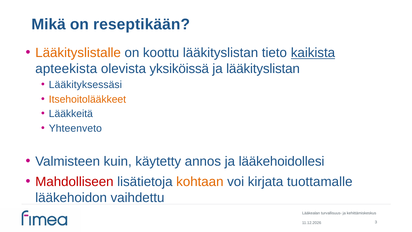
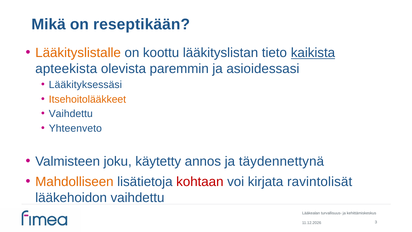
yksiköissä: yksiköissä -> paremmin
ja lääkityslistan: lääkityslistan -> asioidessasi
Lääkkeitä at (71, 114): Lääkkeitä -> Vaihdettu
kuin: kuin -> joku
lääkehoidollesi: lääkehoidollesi -> täydennettynä
Mahdolliseen colour: red -> orange
kohtaan colour: orange -> red
tuottamalle: tuottamalle -> ravintolisät
